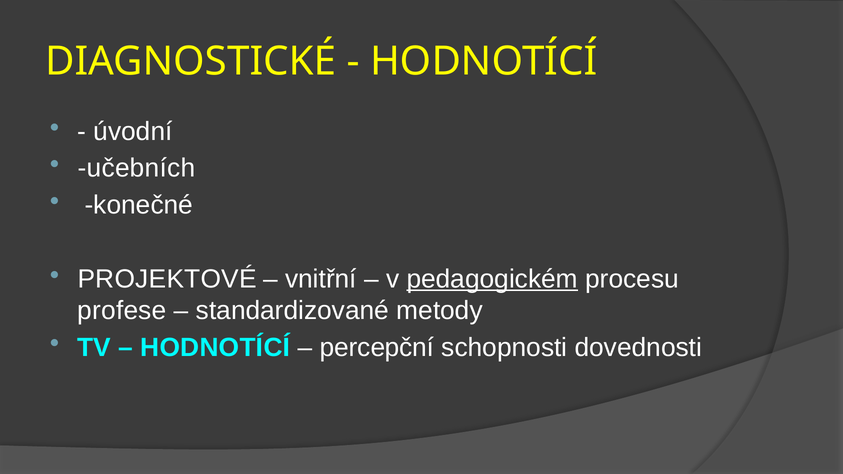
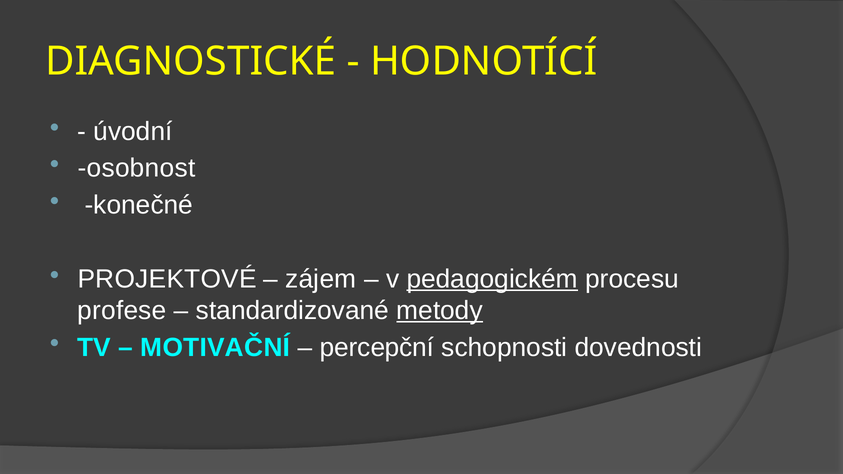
učebních: učebních -> osobnost
vnitřní: vnitřní -> zájem
metody underline: none -> present
HODNOTÍCÍ at (215, 347): HODNOTÍCÍ -> MOTIVAČNÍ
